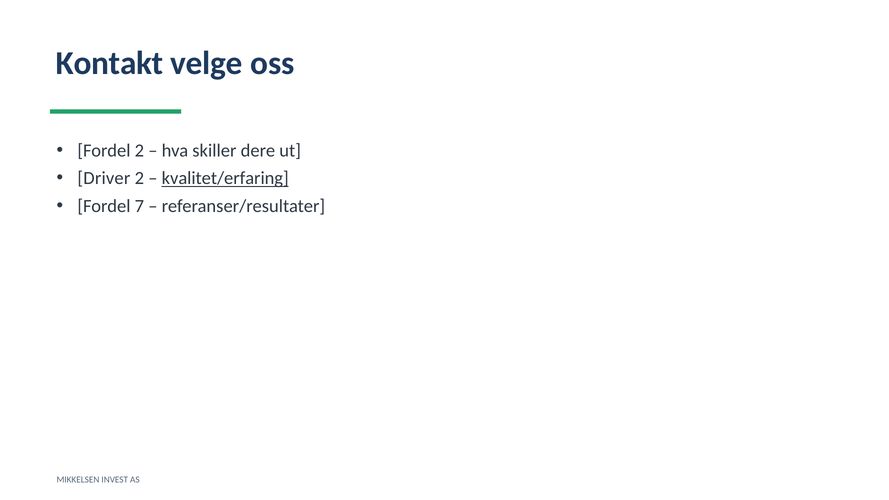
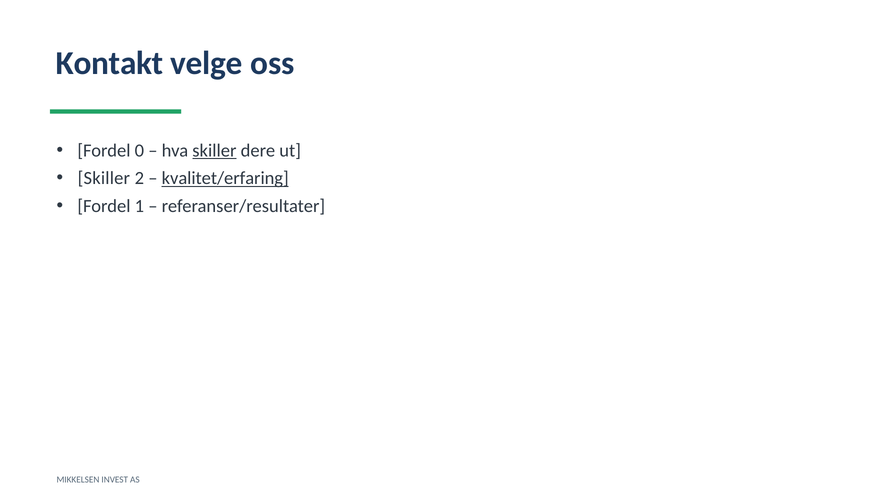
Fordel 2: 2 -> 0
skiller at (214, 151) underline: none -> present
Driver at (104, 178): Driver -> Skiller
7: 7 -> 1
